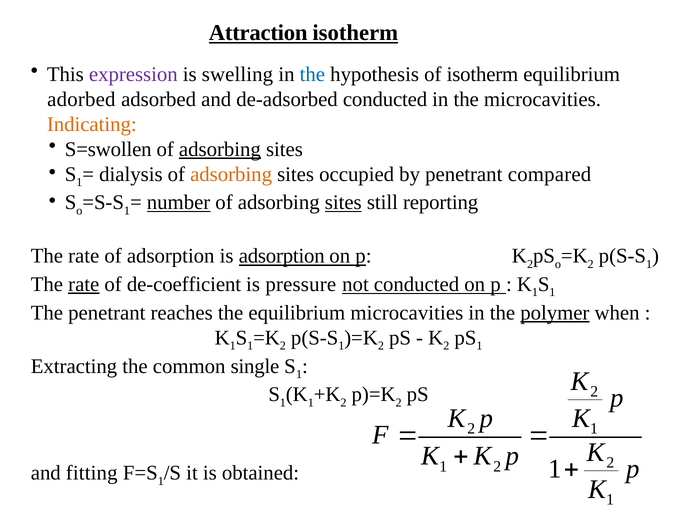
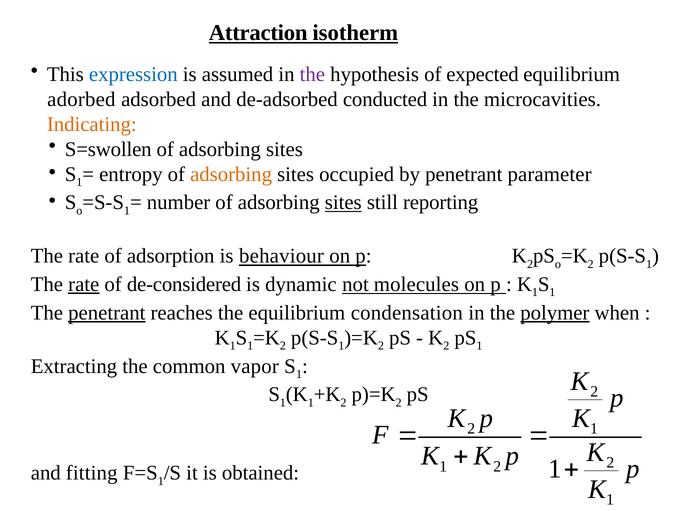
expression colour: purple -> blue
swelling: swelling -> assumed
the at (312, 74) colour: blue -> purple
of isotherm: isotherm -> expected
adsorbing at (220, 149) underline: present -> none
dialysis: dialysis -> entropy
compared: compared -> parameter
number underline: present -> none
is adsorption: adsorption -> behaviour
de-coefficient: de-coefficient -> de-considered
pressure: pressure -> dynamic
not conducted: conducted -> molecules
penetrant at (107, 313) underline: none -> present
equilibrium microcavities: microcavities -> condensation
single: single -> vapor
